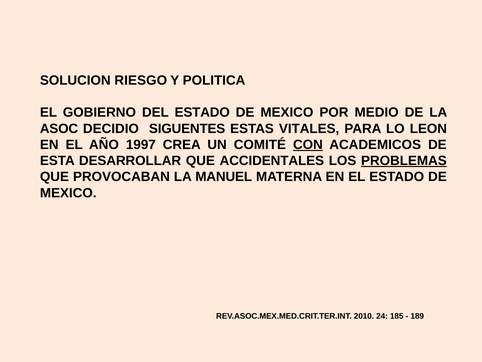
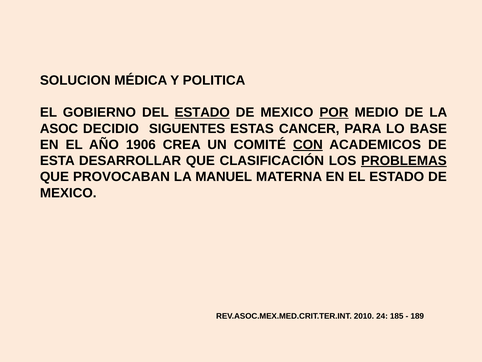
RIESGO: RIESGO -> MÉDICA
ESTADO at (202, 112) underline: none -> present
POR underline: none -> present
VITALES: VITALES -> CANCER
LEON: LEON -> BASE
1997: 1997 -> 1906
ACCIDENTALES: ACCIDENTALES -> CLASIFICACIÓN
